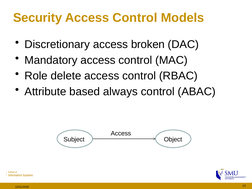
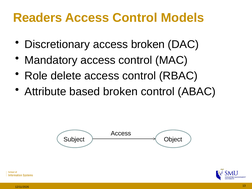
Security: Security -> Readers
based always: always -> broken
